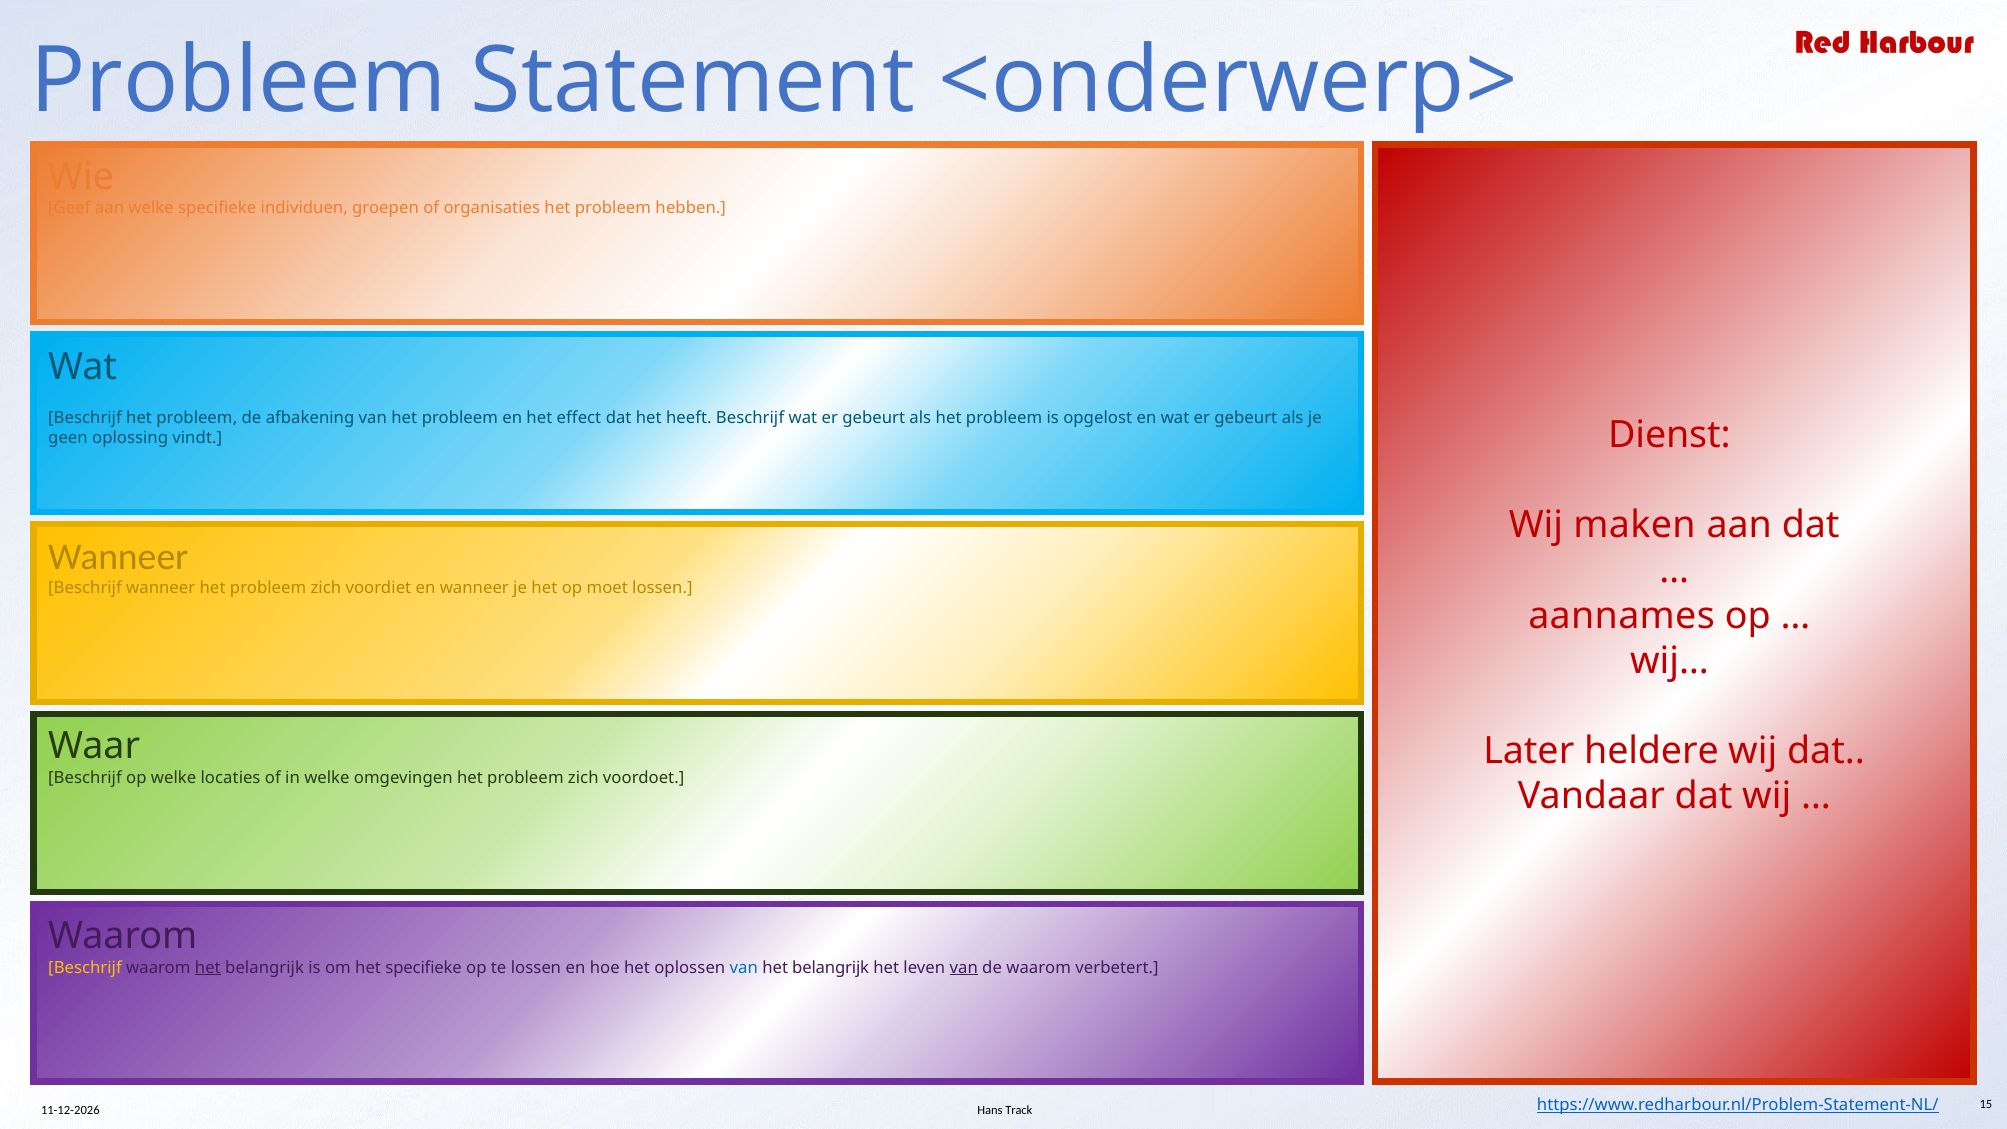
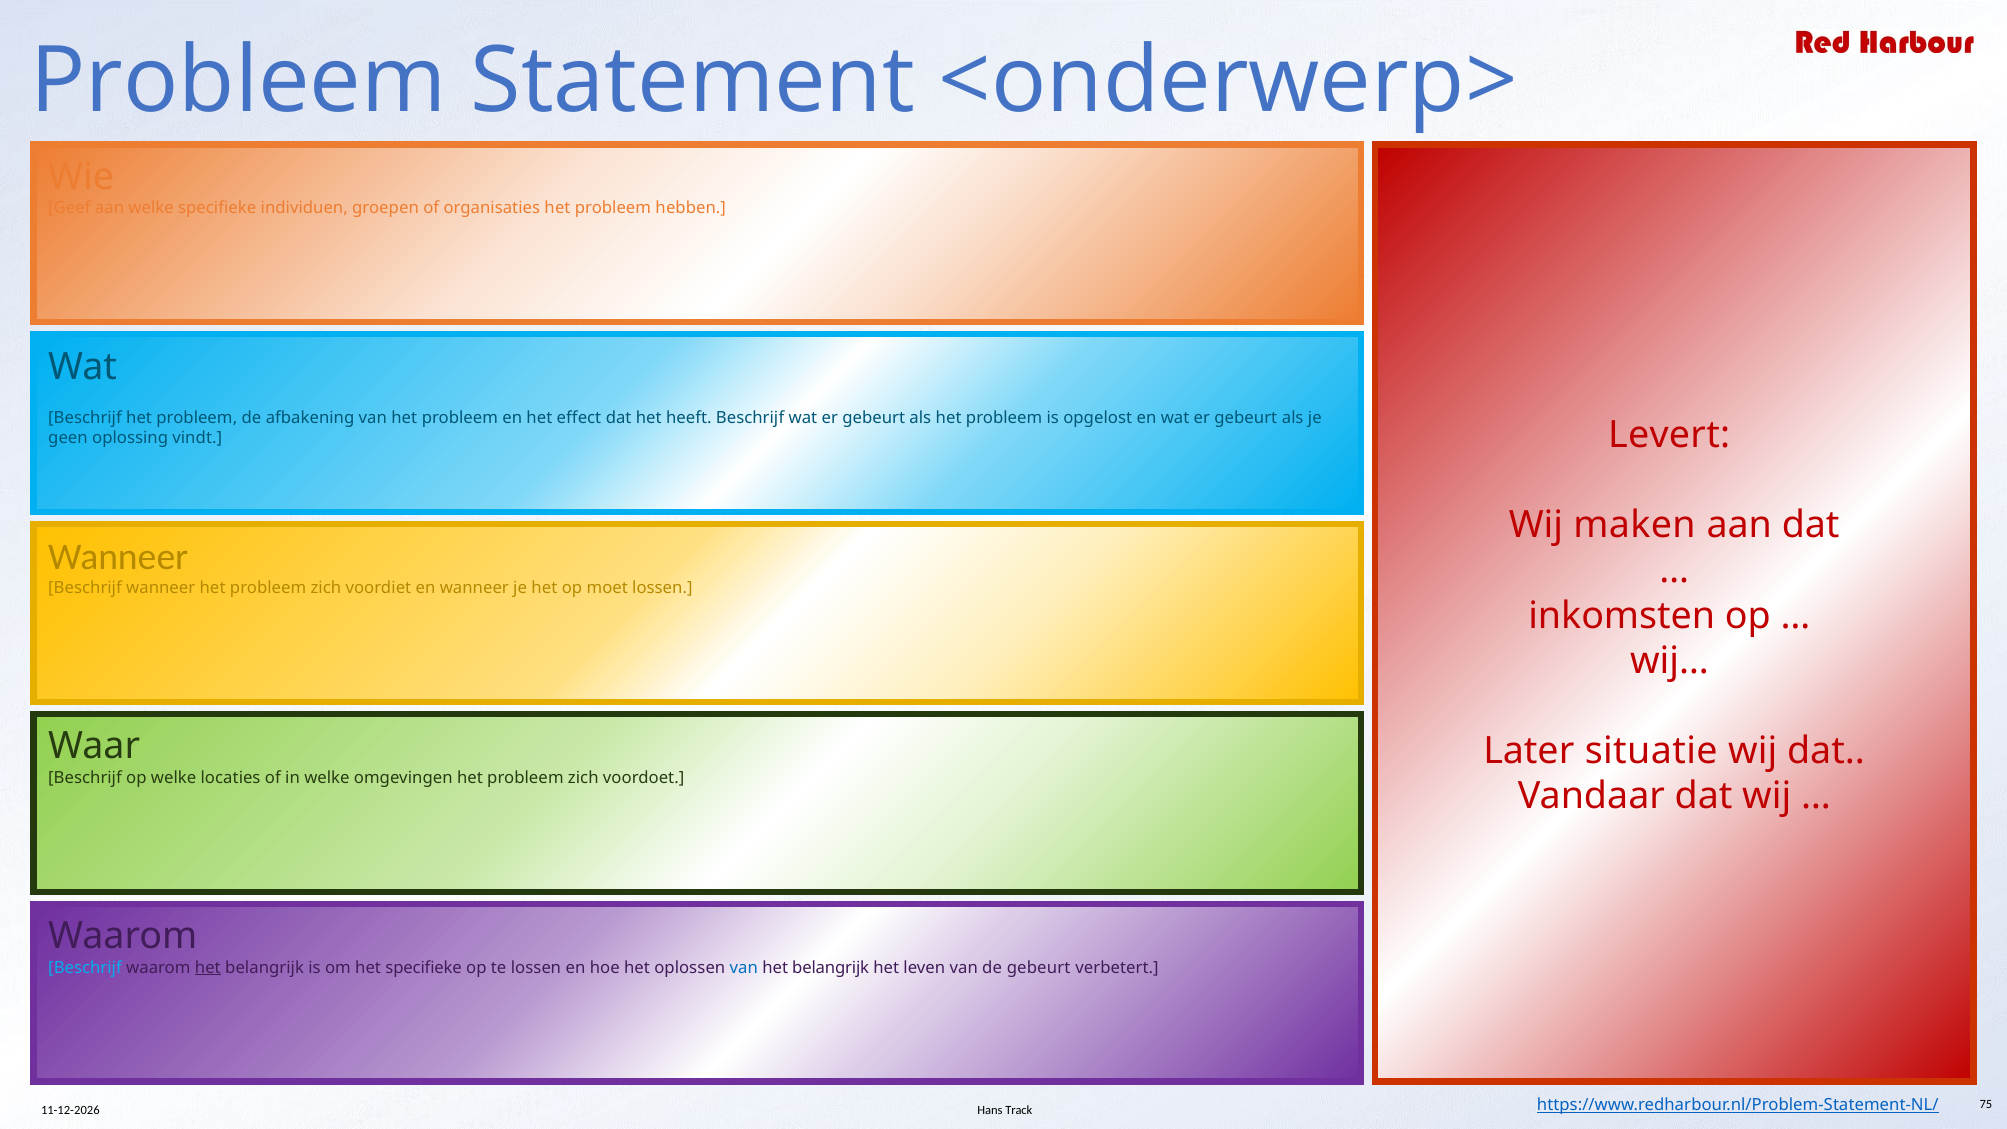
Dienst: Dienst -> Levert
aannames: aannames -> inkomsten
heldere: heldere -> situatie
Beschrijf at (85, 967) colour: yellow -> light blue
van at (964, 967) underline: present -> none
de waarom: waarom -> gebeurt
15: 15 -> 75
